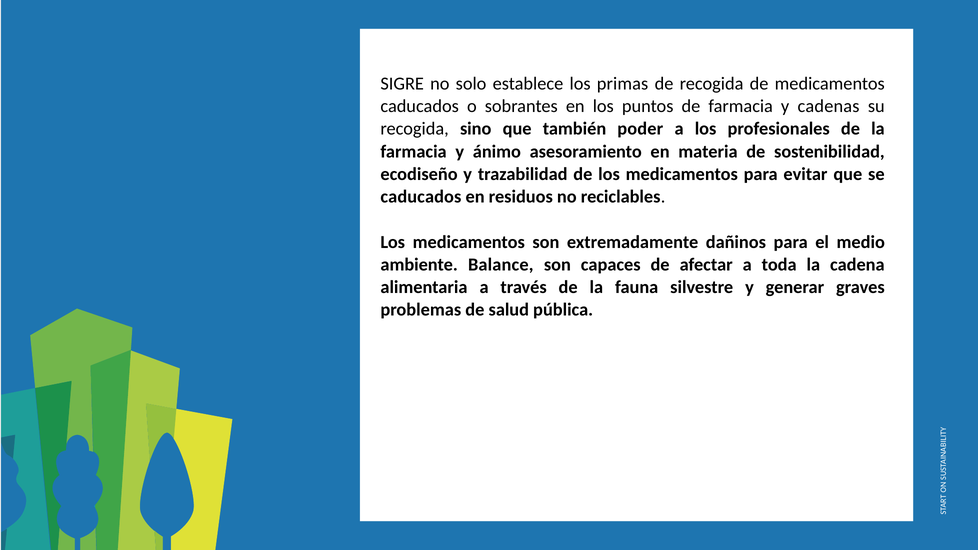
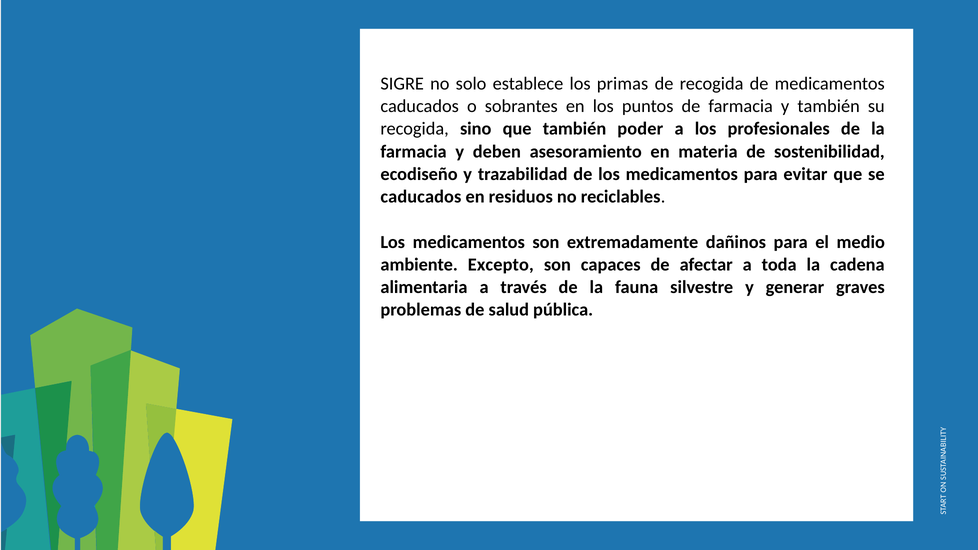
y cadenas: cadenas -> también
ánimo: ánimo -> deben
Balance: Balance -> Excepto
